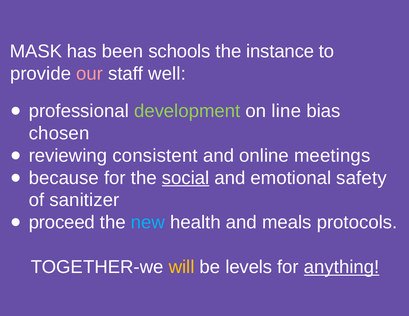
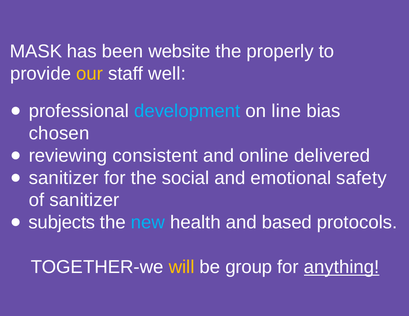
schools: schools -> website
instance: instance -> properly
our colour: pink -> yellow
development colour: light green -> light blue
meetings: meetings -> delivered
because at (64, 178): because -> sanitizer
social underline: present -> none
proceed: proceed -> subjects
meals: meals -> based
levels: levels -> group
